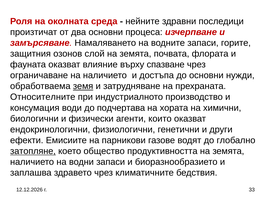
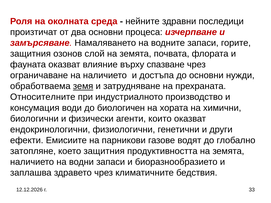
подчертава: подчертава -> биологичен
затопляне underline: present -> none
което общество: общество -> защитния
